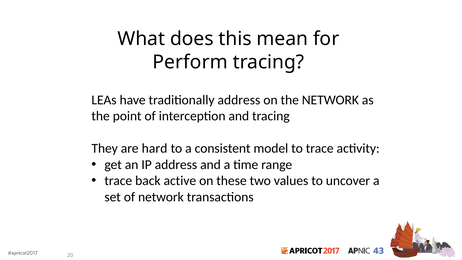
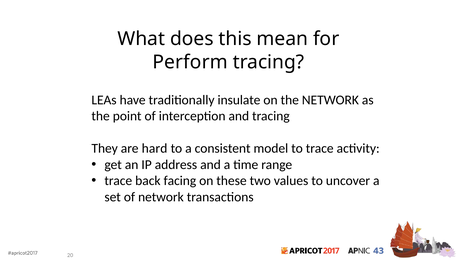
traditionally address: address -> insulate
active: active -> facing
